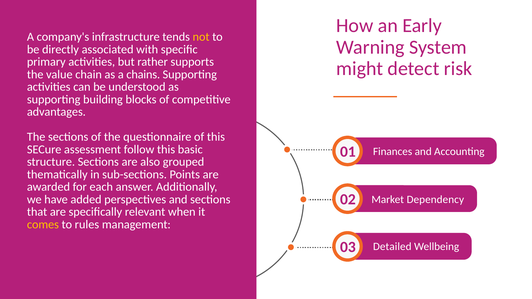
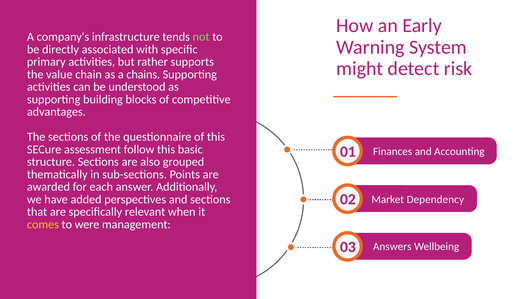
not colour: yellow -> light green
rules: rules -> were
Detailed: Detailed -> Answers
